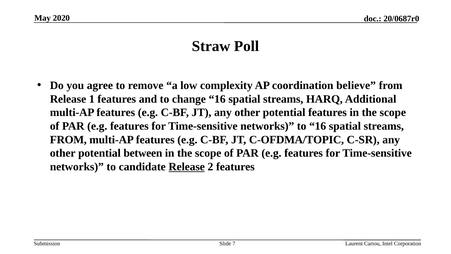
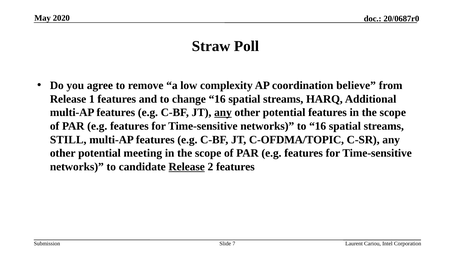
any at (223, 112) underline: none -> present
FROM at (68, 139): FROM -> STILL
between: between -> meeting
